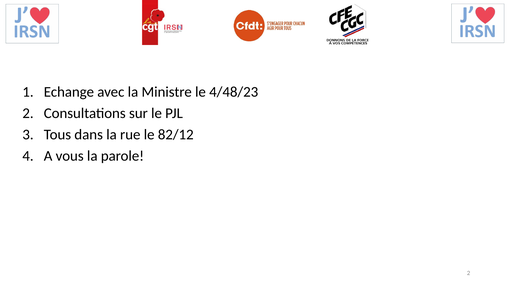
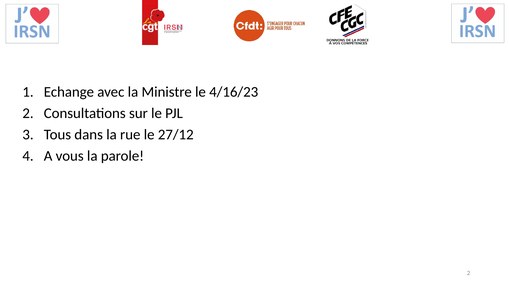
4/48/23: 4/48/23 -> 4/16/23
82/12: 82/12 -> 27/12
